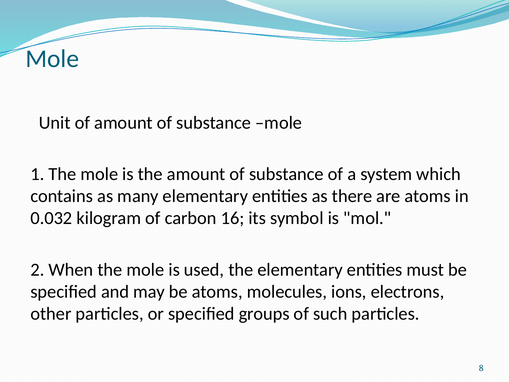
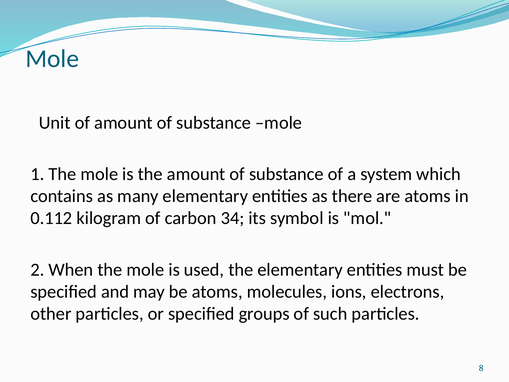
0.032: 0.032 -> 0.112
16: 16 -> 34
